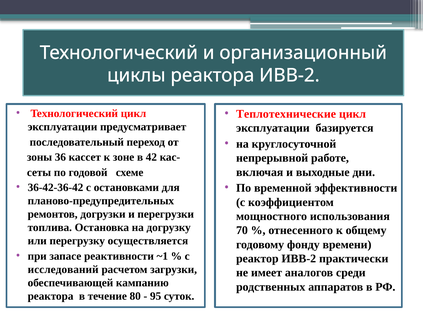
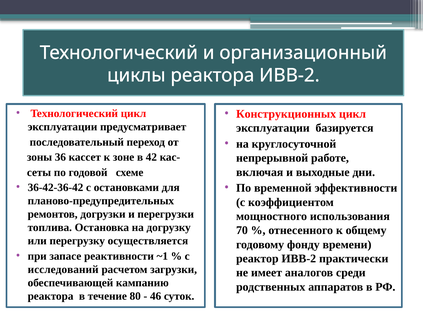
Теплотехнические: Теплотехнические -> Конструкционных
95: 95 -> 46
